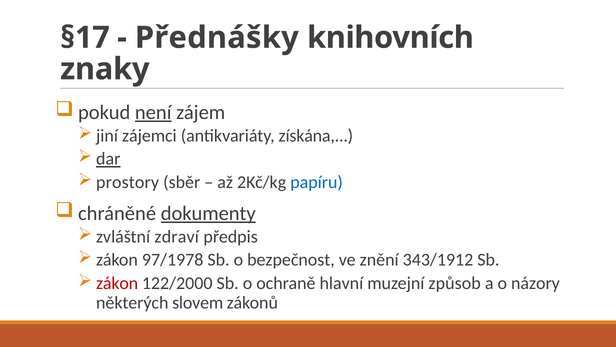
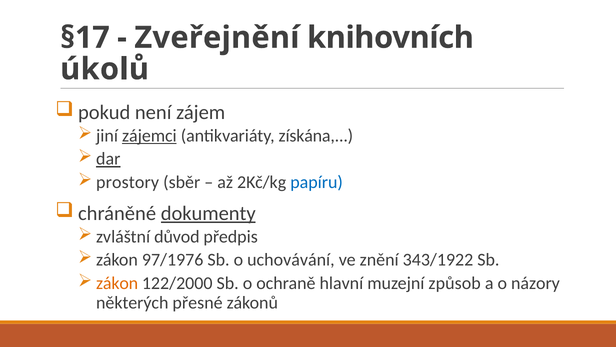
Přednášky: Přednášky -> Zveřejnění
znaky: znaky -> úkolů
není underline: present -> none
zájemci underline: none -> present
zdraví: zdraví -> důvod
97/1978: 97/1978 -> 97/1976
bezpečnost: bezpečnost -> uchovávání
343/1912: 343/1912 -> 343/1922
zákon at (117, 283) colour: red -> orange
slovem: slovem -> přesné
